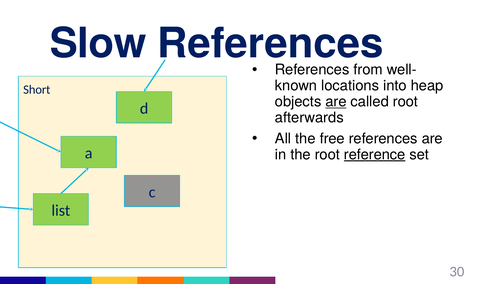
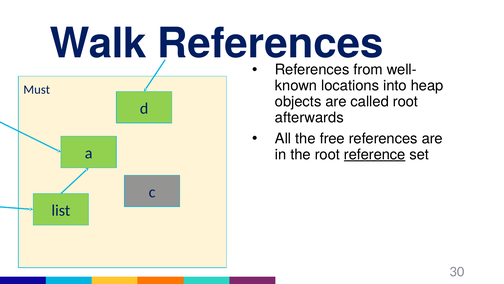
Slow: Slow -> Walk
Short: Short -> Must
are at (336, 101) underline: present -> none
